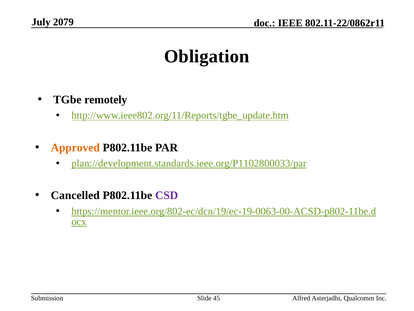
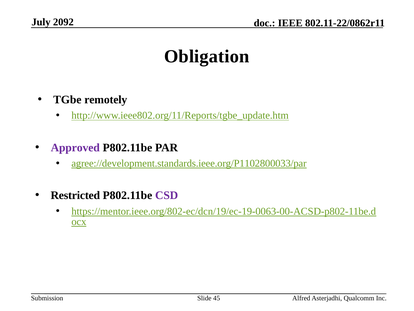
2079: 2079 -> 2092
Approved colour: orange -> purple
plan://development.standards.ieee.org/P1102800033/par: plan://development.standards.ieee.org/P1102800033/par -> agree://development.standards.ieee.org/P1102800033/par
Cancelled: Cancelled -> Restricted
